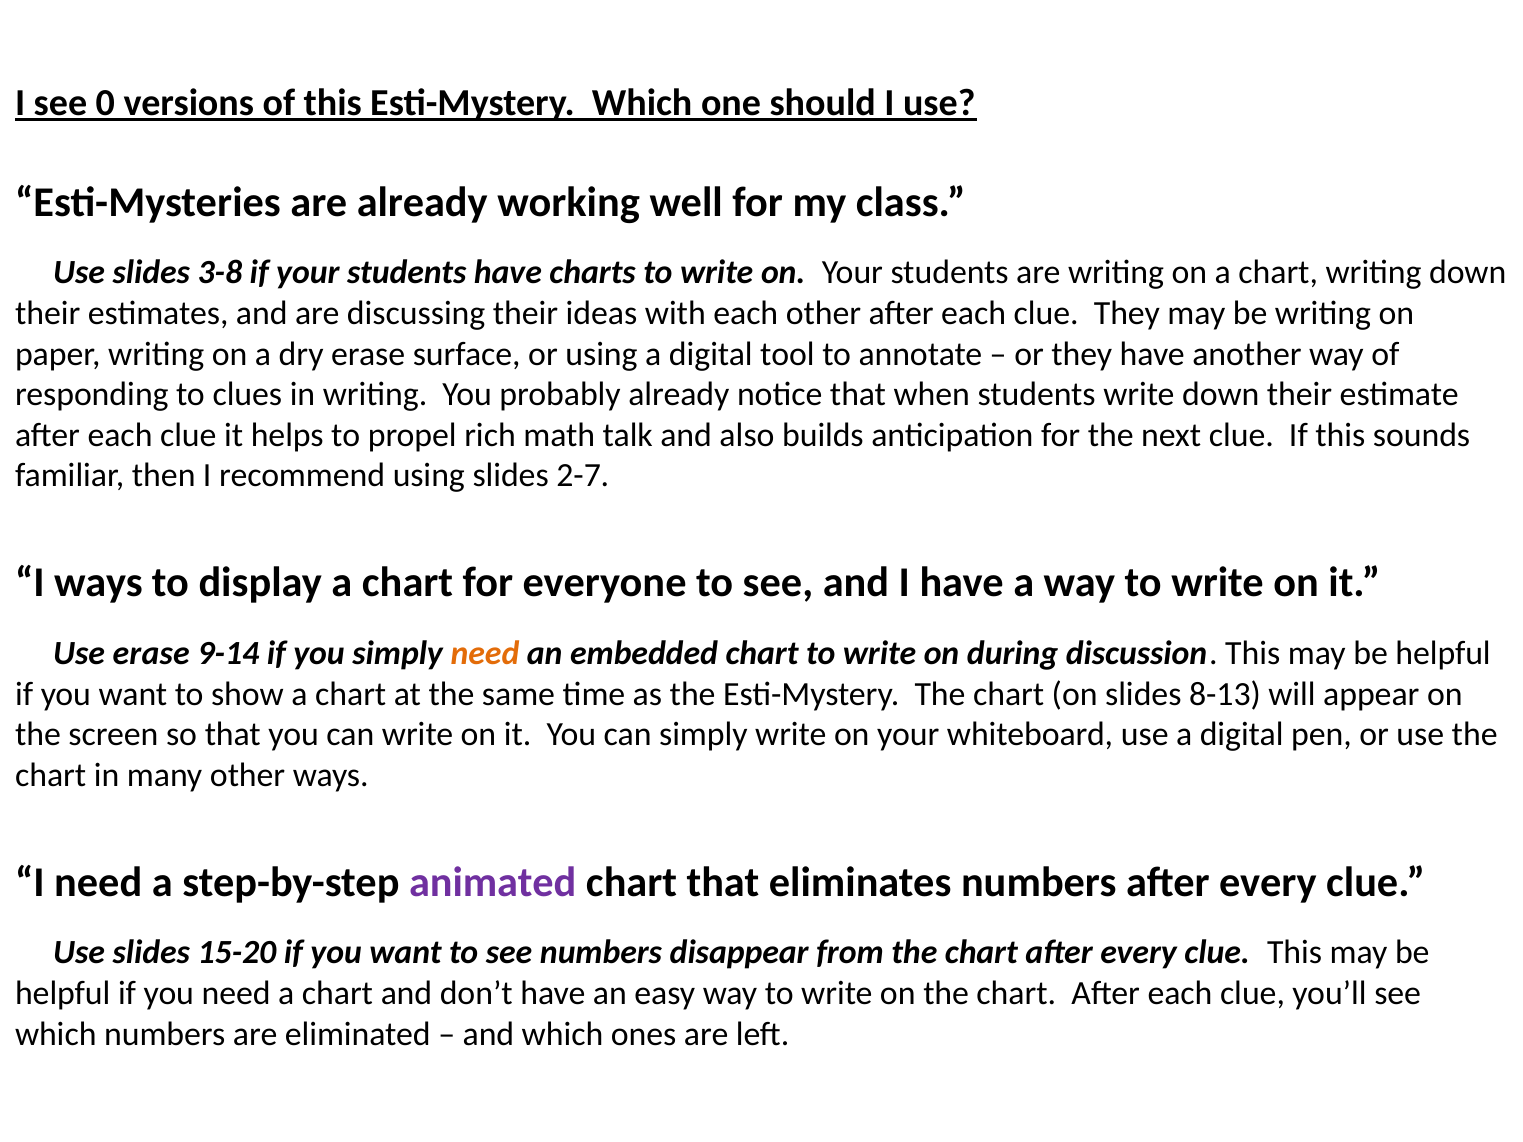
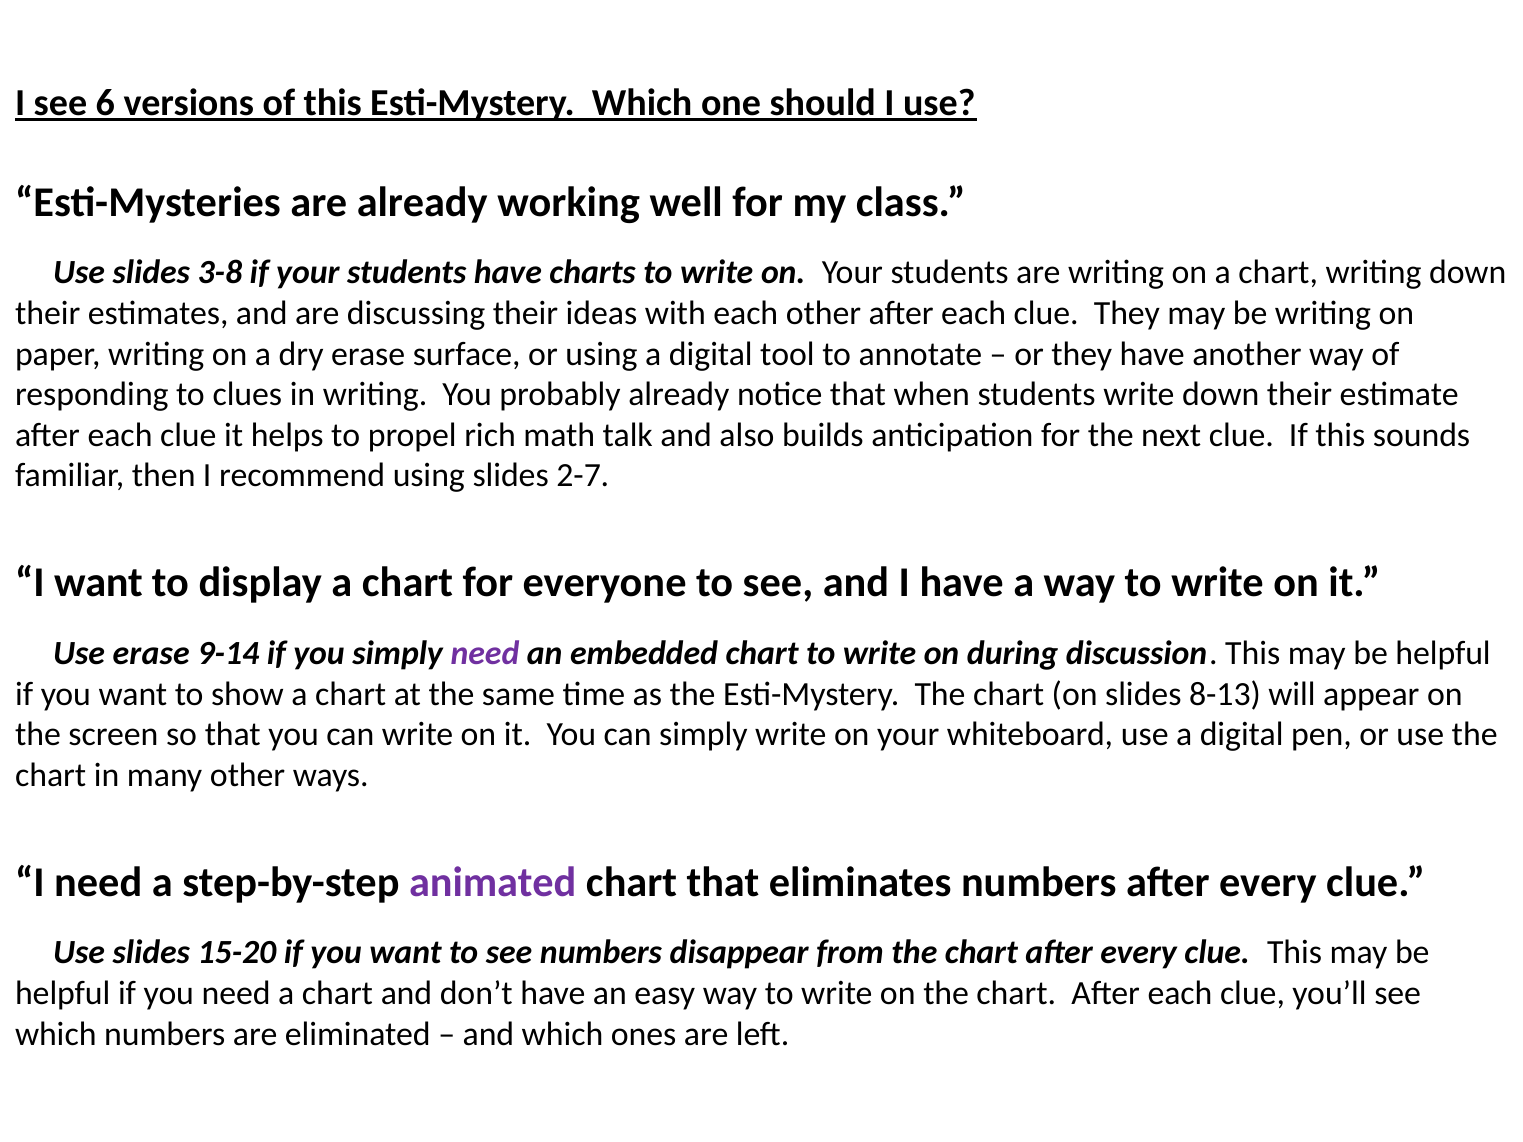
0: 0 -> 6
I ways: ways -> want
need at (485, 654) colour: orange -> purple
